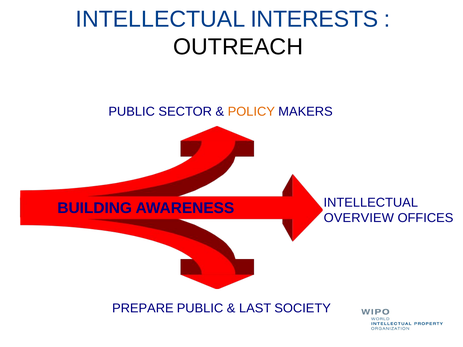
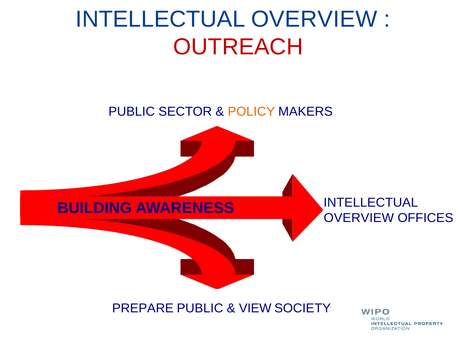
INTERESTS at (314, 19): INTERESTS -> OVERVIEW
OUTREACH colour: black -> red
LAST: LAST -> VIEW
